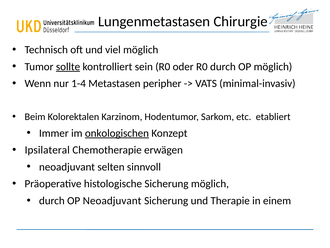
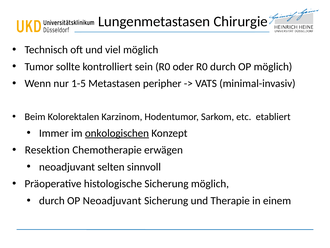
sollte underline: present -> none
1-4: 1-4 -> 1-5
Ipsilateral: Ipsilateral -> Resektion
